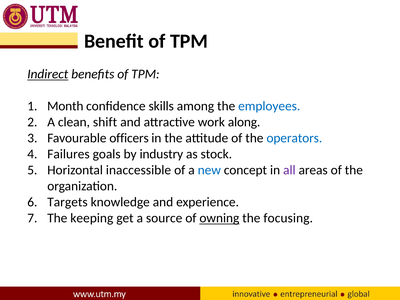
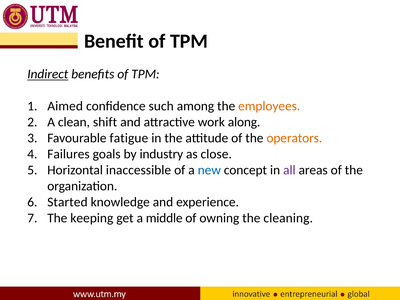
Month: Month -> Aimed
skills: skills -> such
employees colour: blue -> orange
officers: officers -> fatigue
operators colour: blue -> orange
stock: stock -> close
Targets: Targets -> Started
source: source -> middle
owning underline: present -> none
focusing: focusing -> cleaning
